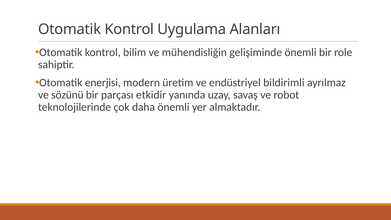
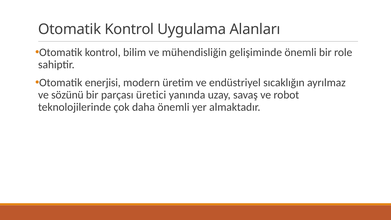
bildirimli: bildirimli -> sıcaklığın
etkidir: etkidir -> üretici
